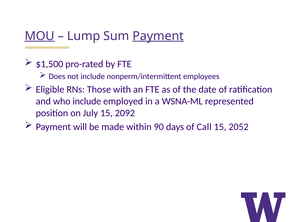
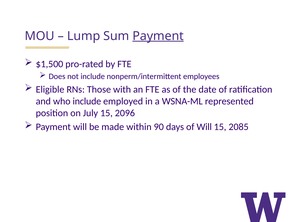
MOU underline: present -> none
2092: 2092 -> 2096
of Call: Call -> Will
2052: 2052 -> 2085
